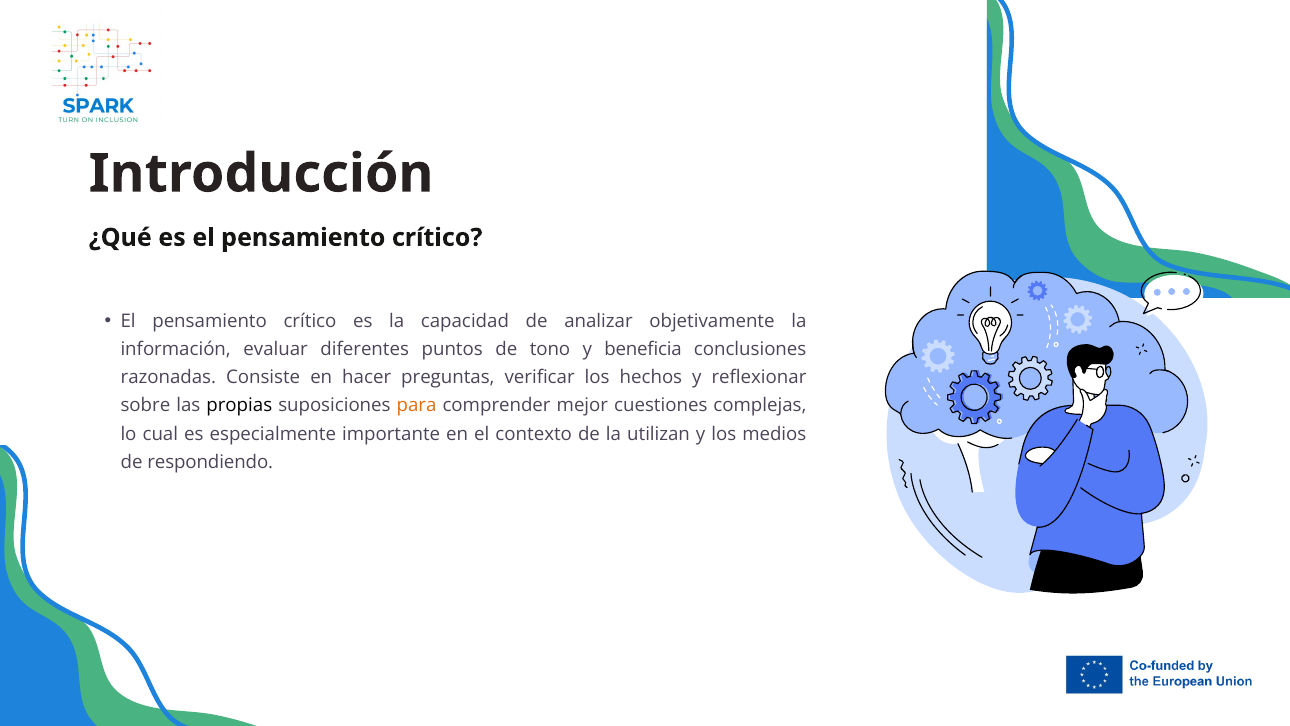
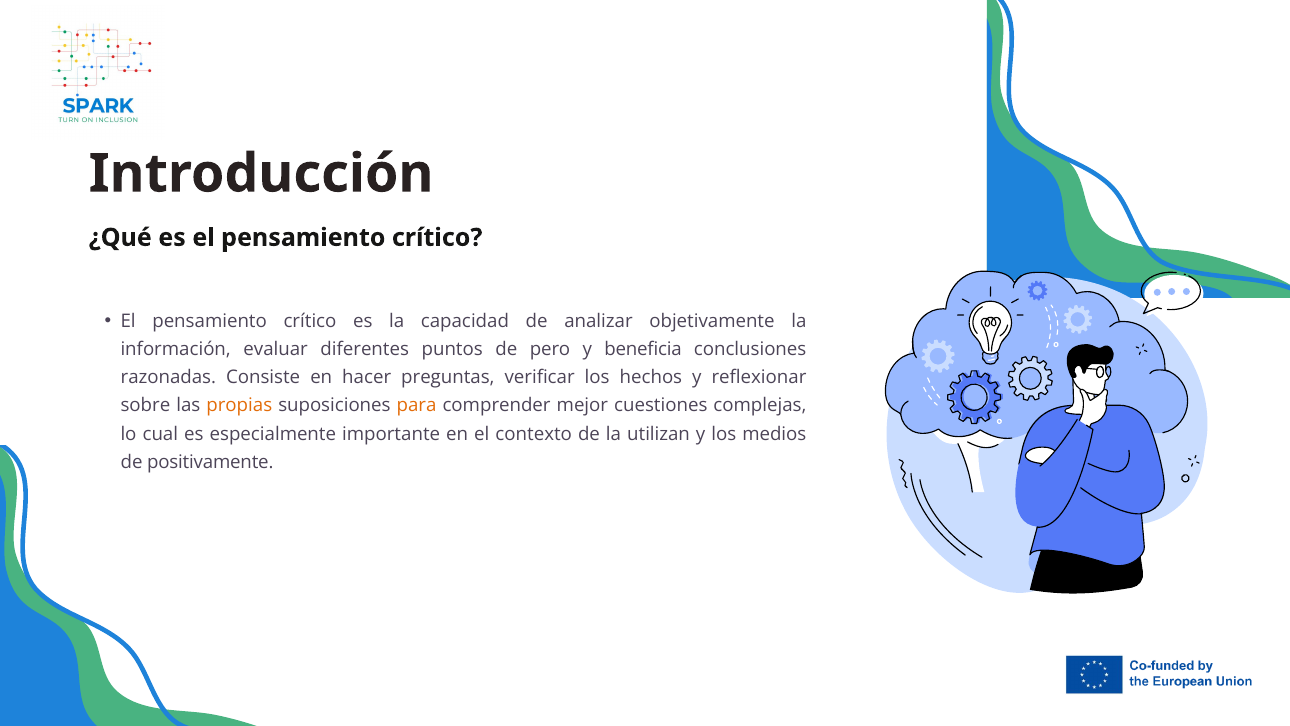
tono: tono -> pero
propias colour: black -> orange
respondiendo: respondiendo -> positivamente
